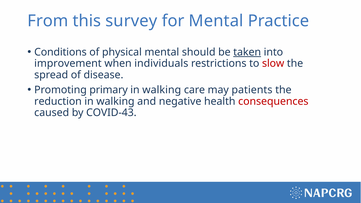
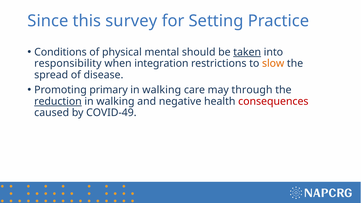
From: From -> Since
for Mental: Mental -> Setting
improvement: improvement -> responsibility
individuals: individuals -> integration
slow colour: red -> orange
patients: patients -> through
reduction underline: none -> present
COVID-43: COVID-43 -> COVID-49
